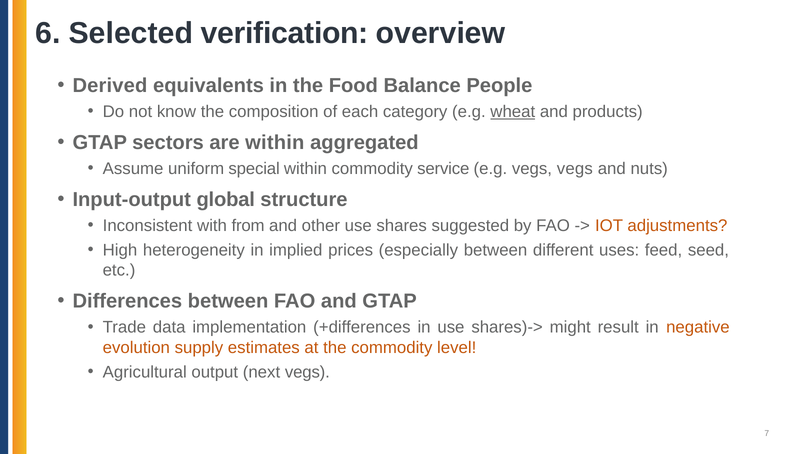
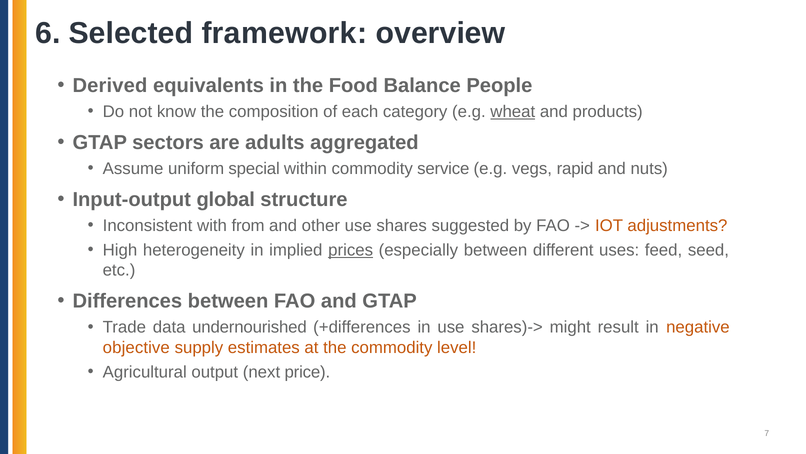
verification: verification -> framework
are within: within -> adults
vegs vegs: vegs -> rapid
prices underline: none -> present
implementation: implementation -> undernourished
evolution: evolution -> objective
next vegs: vegs -> price
